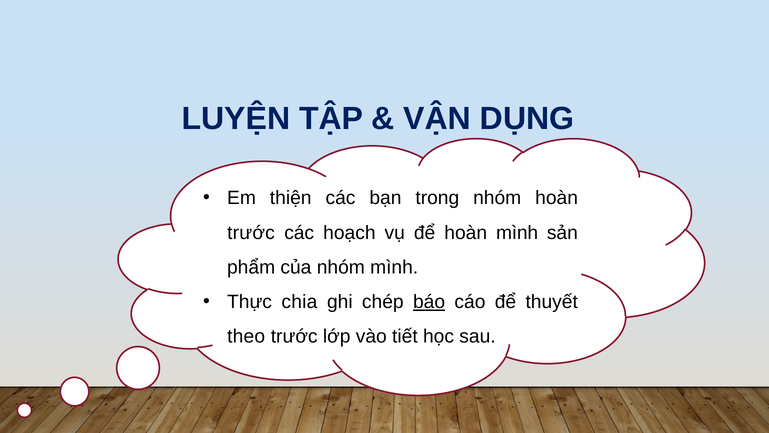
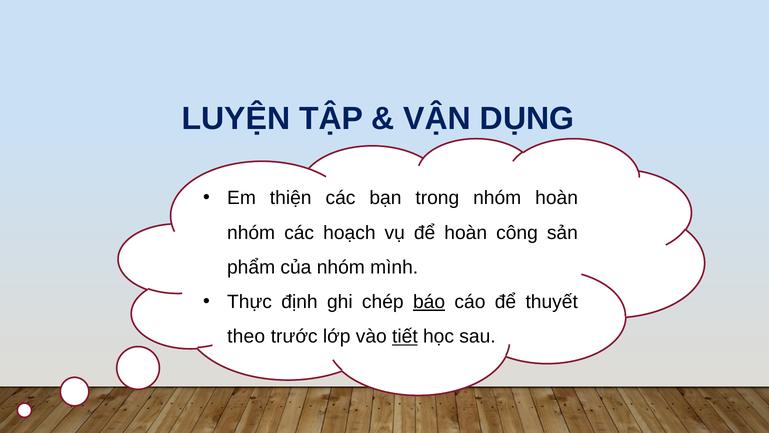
trước at (251, 232): trước -> nhóm
hoàn mình: mình -> công
chia: chia -> định
tiết underline: none -> present
